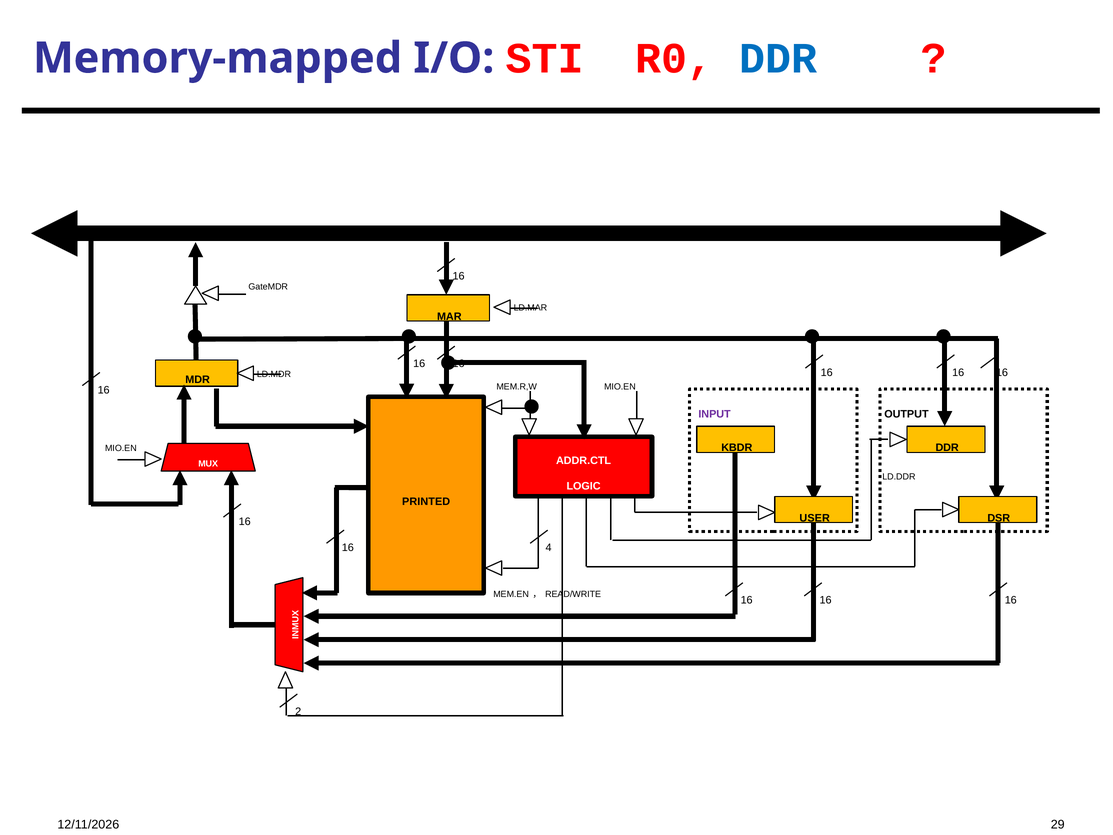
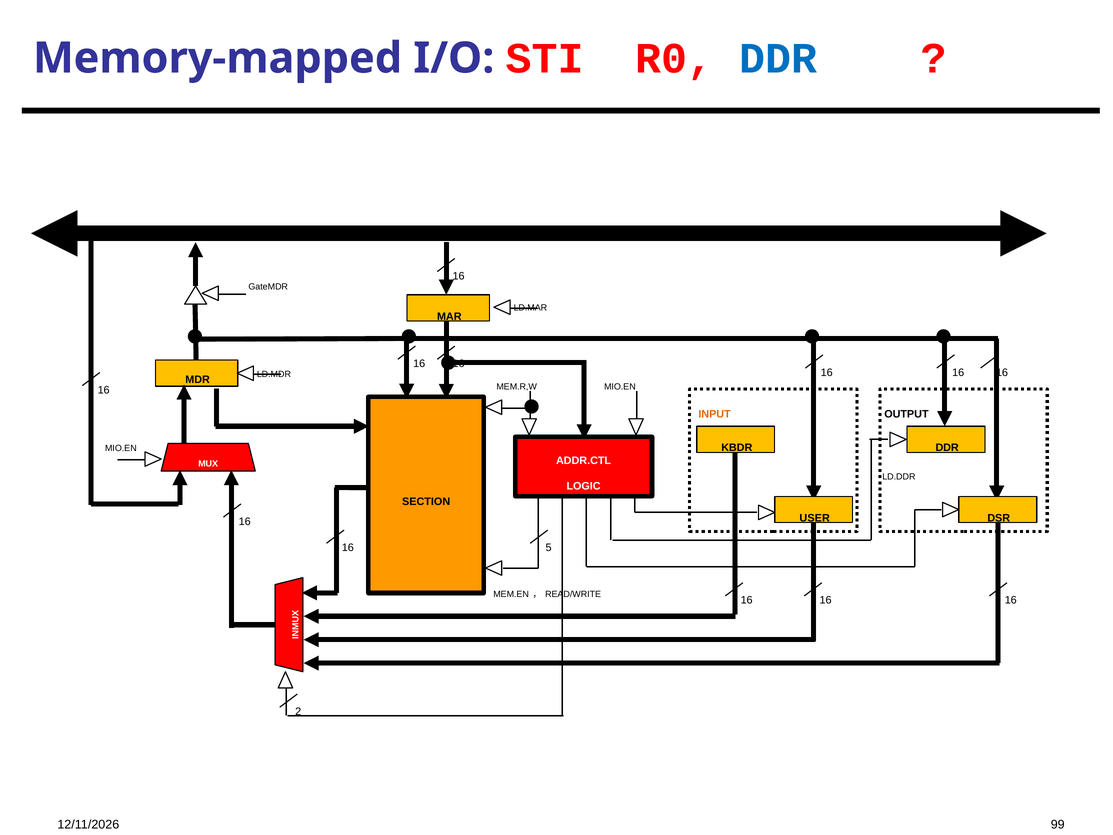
INPUT colour: purple -> orange
PRINTED: PRINTED -> SECTION
4: 4 -> 5
29: 29 -> 99
